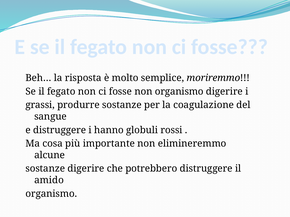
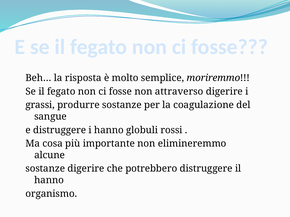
non organismo: organismo -> attraverso
amido at (49, 181): amido -> hanno
